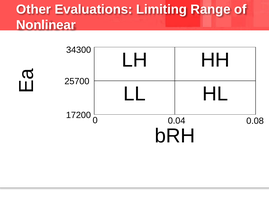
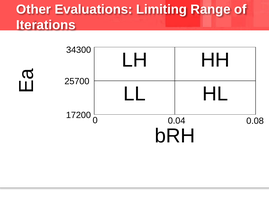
Nonlinear: Nonlinear -> Iterations
